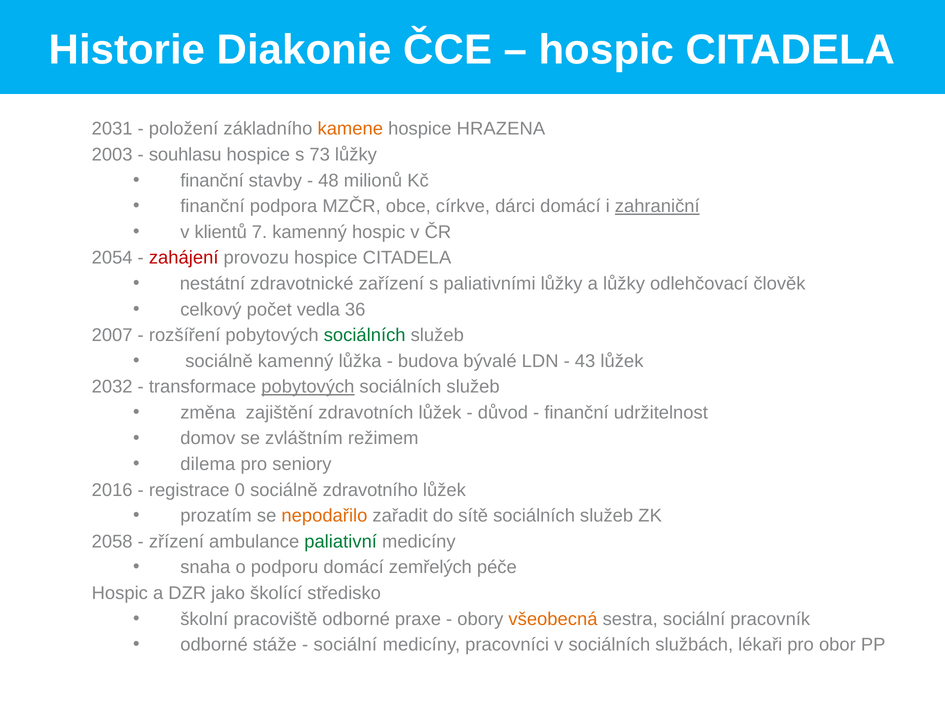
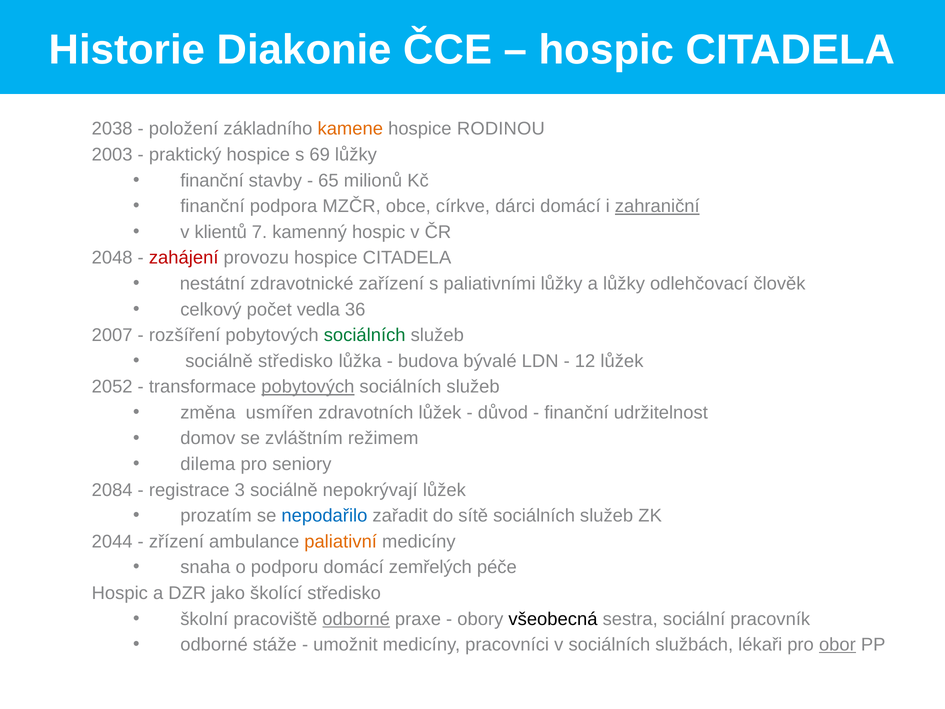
2031: 2031 -> 2038
HRAZENA: HRAZENA -> RODINOU
souhlasu: souhlasu -> praktický
73: 73 -> 69
48: 48 -> 65
2054: 2054 -> 2048
sociálně kamenný: kamenný -> středisko
43: 43 -> 12
2032: 2032 -> 2052
zajištění: zajištění -> usmířen
2016: 2016 -> 2084
0: 0 -> 3
zdravotního: zdravotního -> nepokrývají
nepodařilo colour: orange -> blue
2058: 2058 -> 2044
paliativní colour: green -> orange
odborné at (356, 619) underline: none -> present
všeobecná colour: orange -> black
sociální at (345, 645): sociální -> umožnit
obor underline: none -> present
